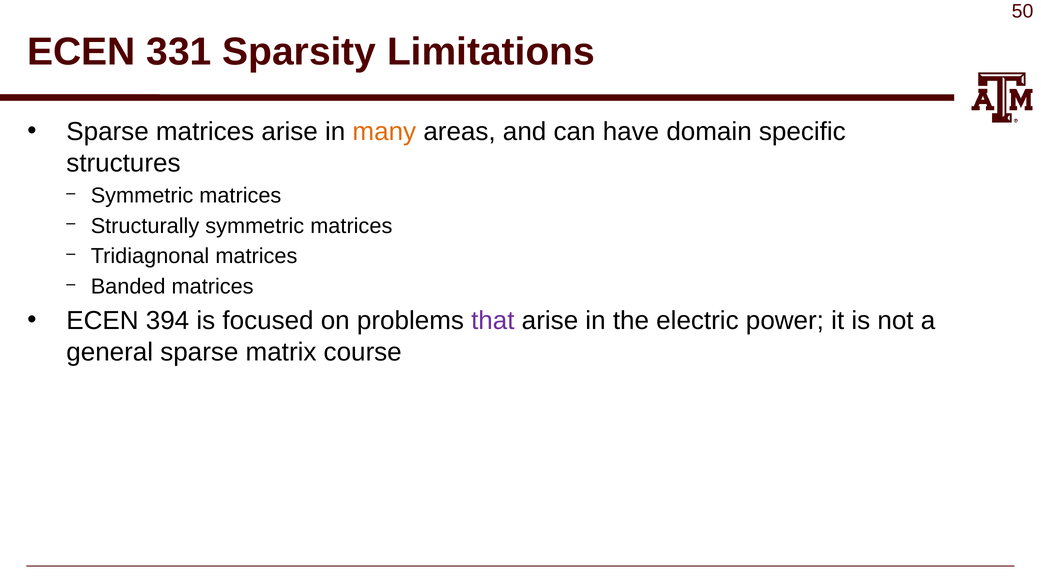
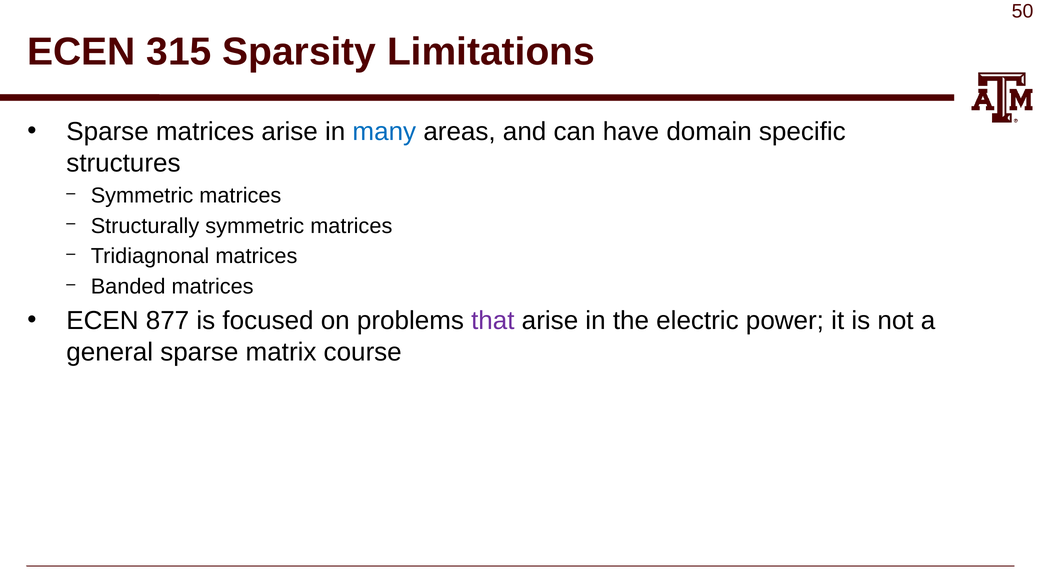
331: 331 -> 315
many colour: orange -> blue
394: 394 -> 877
